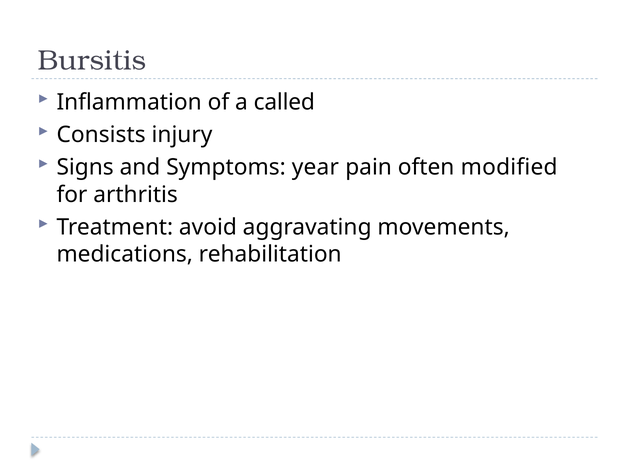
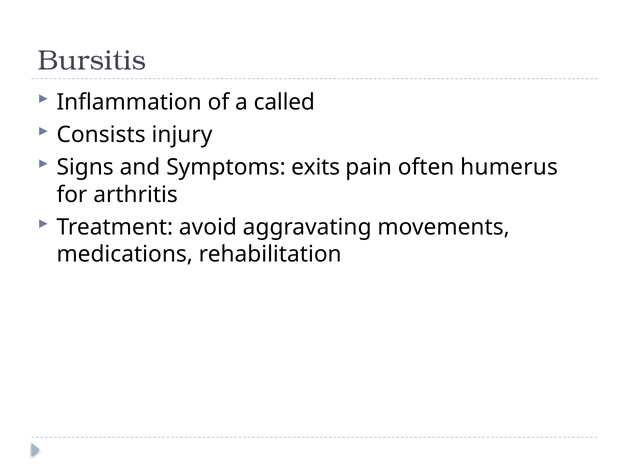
year: year -> exits
modified: modified -> humerus
